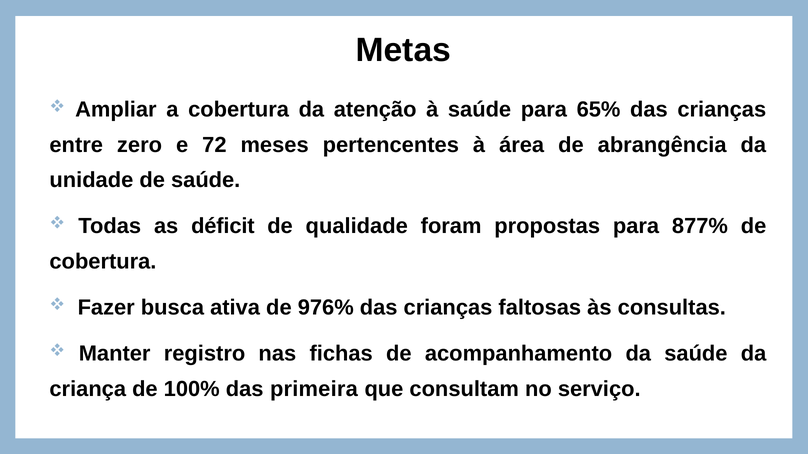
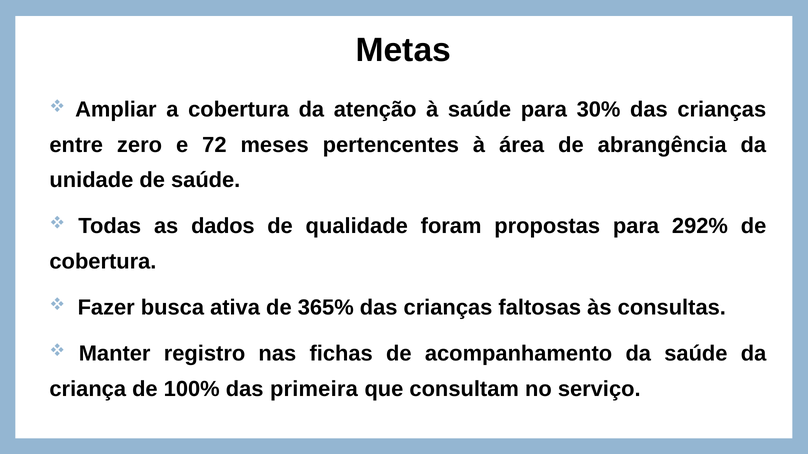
65%: 65% -> 30%
déficit: déficit -> dados
877%: 877% -> 292%
976%: 976% -> 365%
